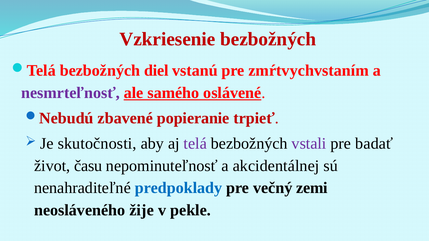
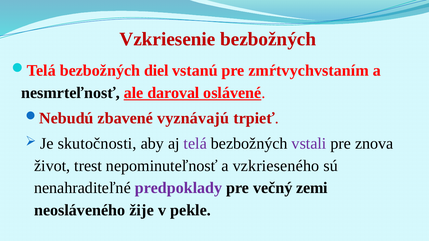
nesmrteľnosť colour: purple -> black
samého: samého -> daroval
popieranie: popieranie -> vyznávajú
badať: badať -> znova
času: času -> trest
akcidentálnej: akcidentálnej -> vzkrieseného
predpoklady colour: blue -> purple
